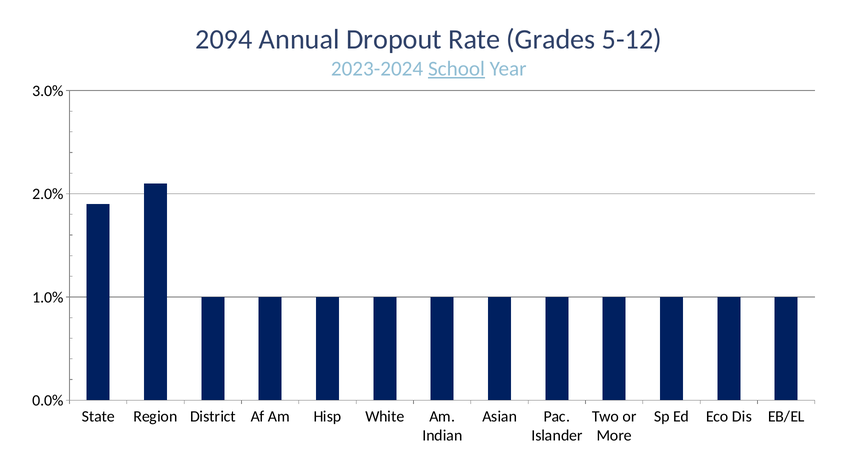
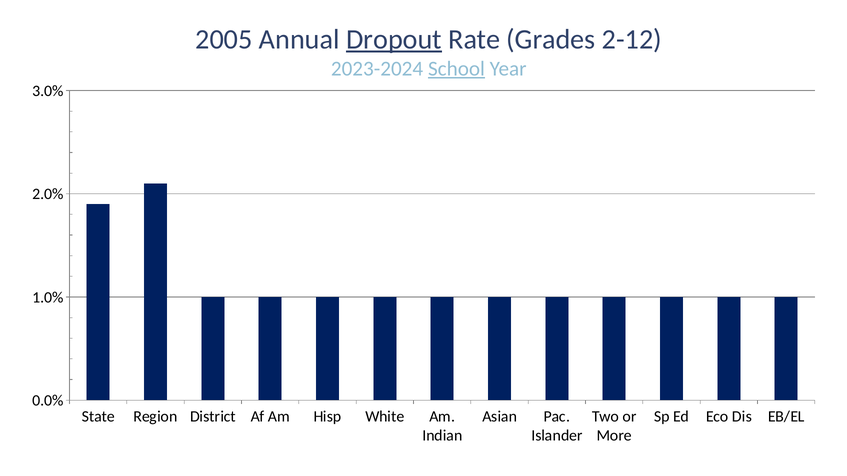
2094: 2094 -> 2005
Dropout underline: none -> present
5-12: 5-12 -> 2-12
